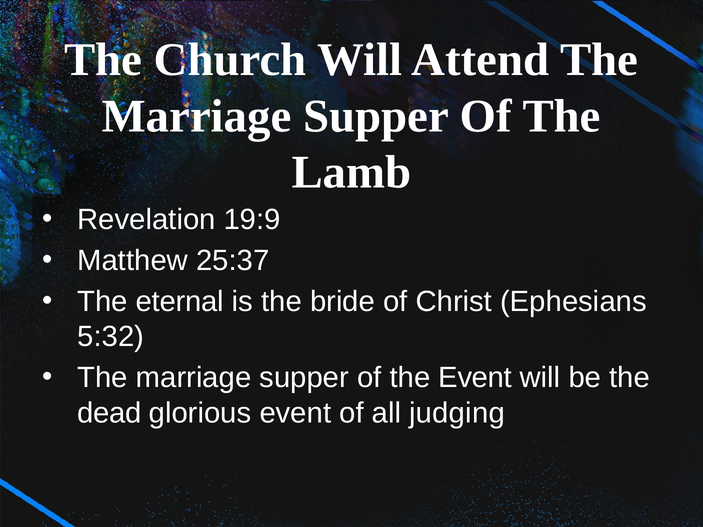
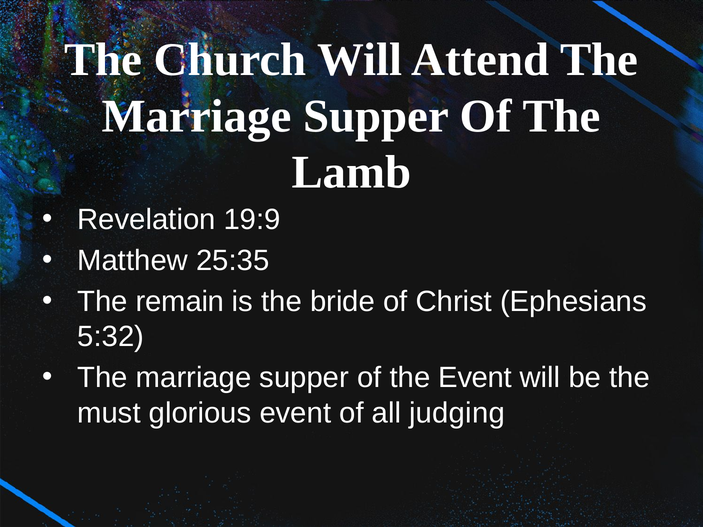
25:37: 25:37 -> 25:35
eternal: eternal -> remain
dead: dead -> must
